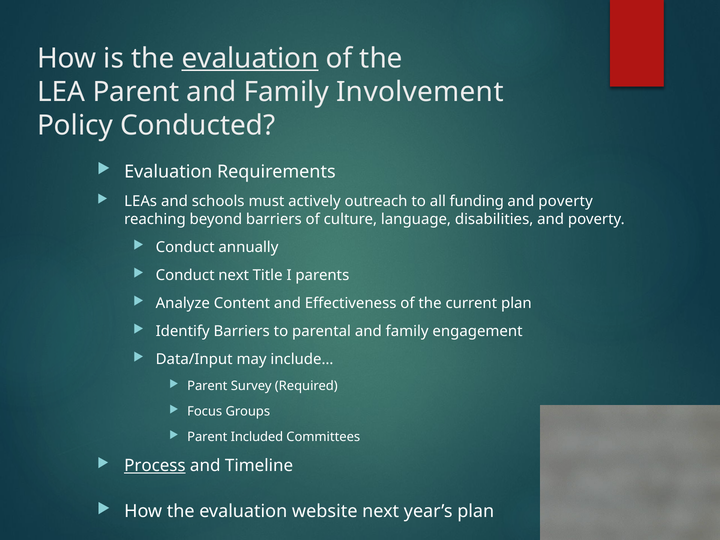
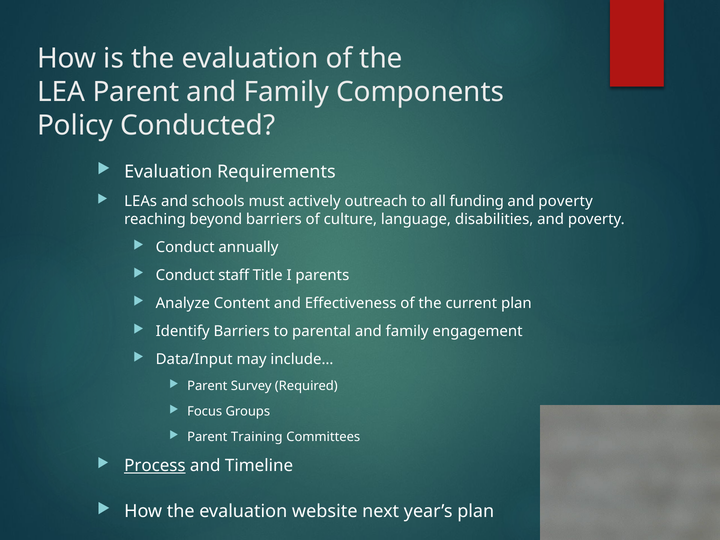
evaluation at (250, 58) underline: present -> none
Involvement: Involvement -> Components
Conduct next: next -> staff
Included: Included -> Training
